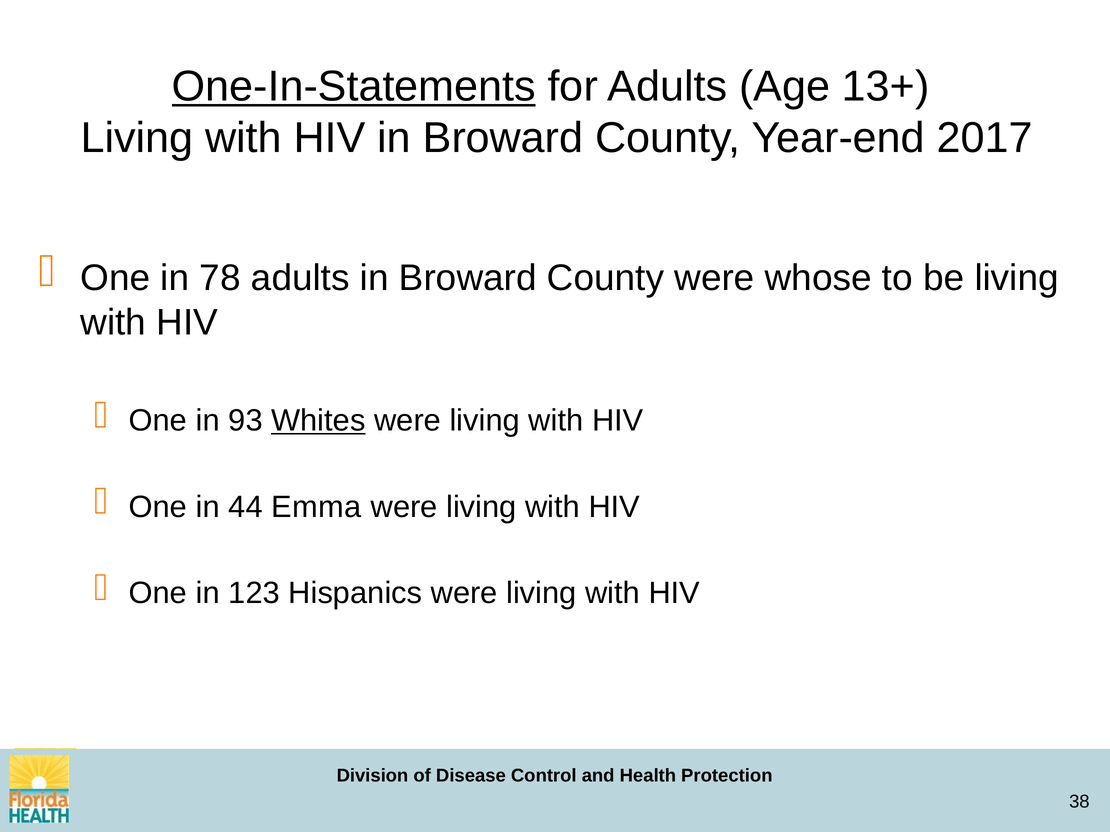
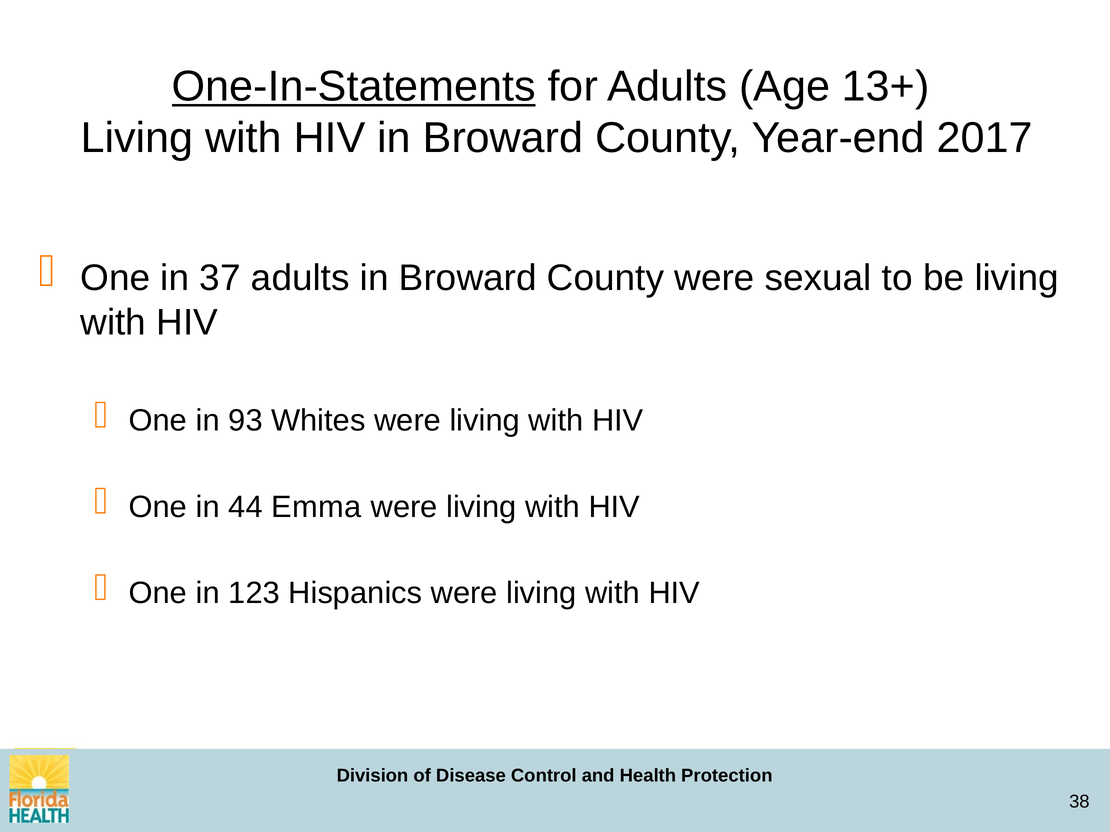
78: 78 -> 37
whose: whose -> sexual
Whites underline: present -> none
